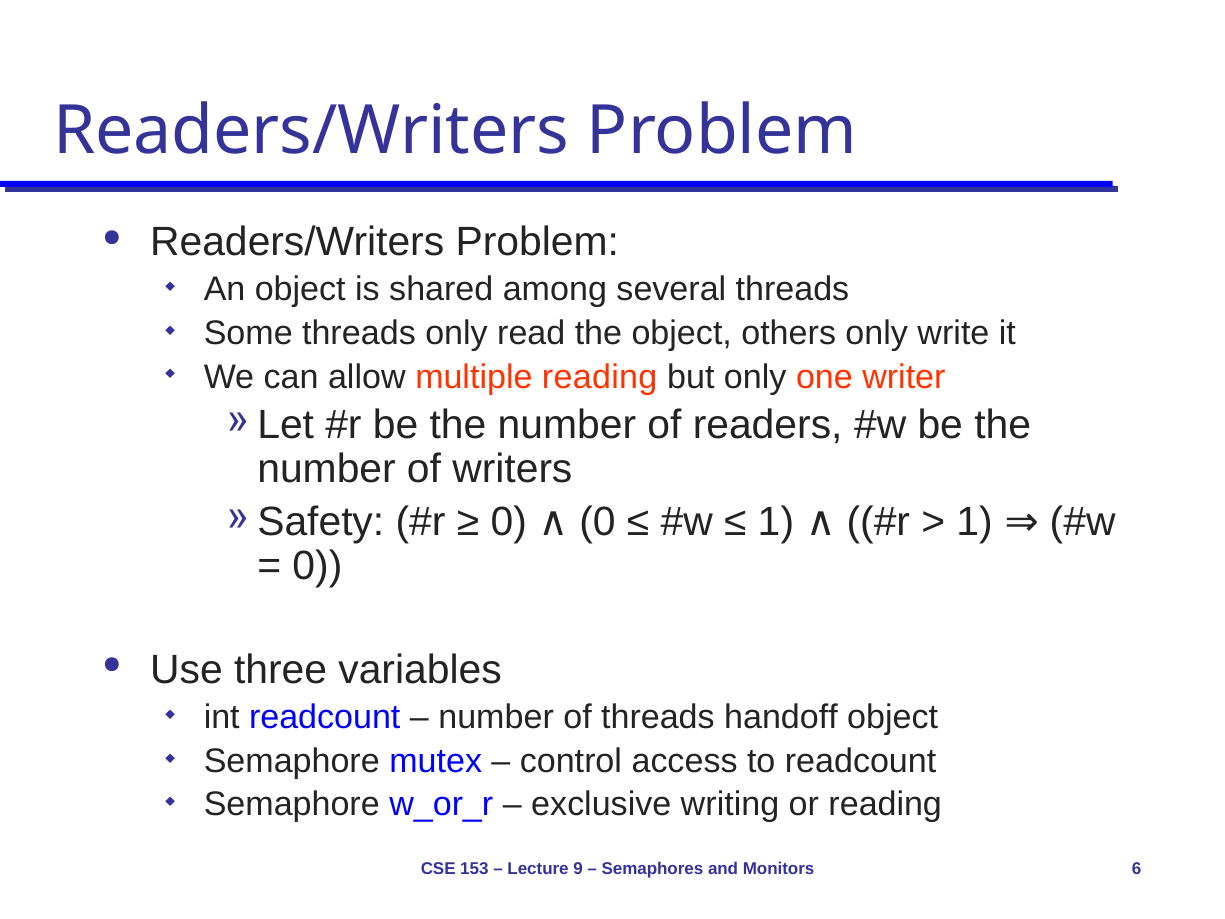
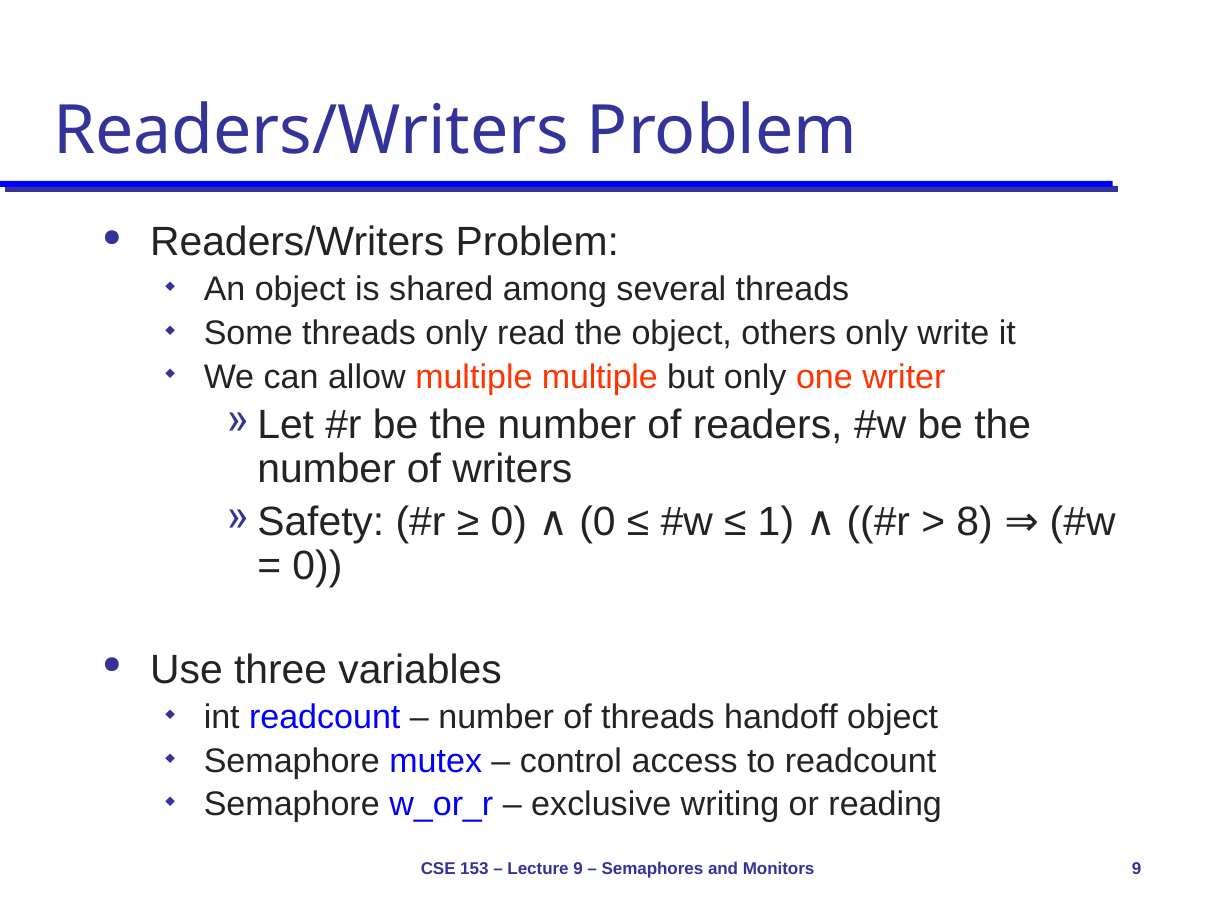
multiple reading: reading -> multiple
1 at (975, 522): 1 -> 8
Monitors 6: 6 -> 9
